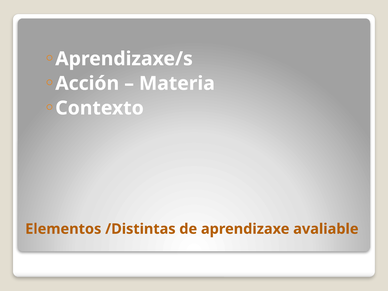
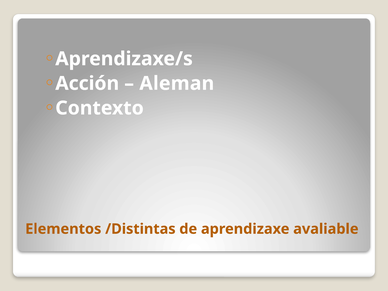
Materia: Materia -> Aleman
